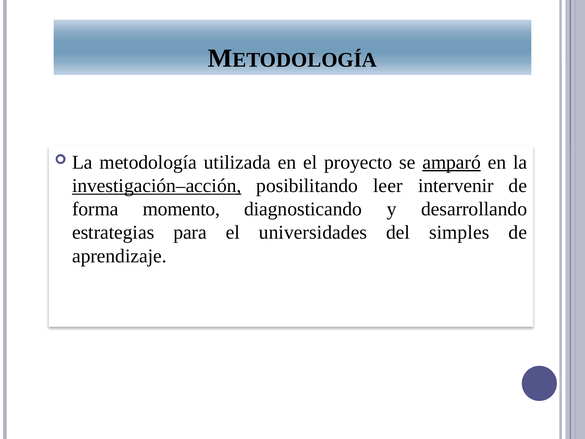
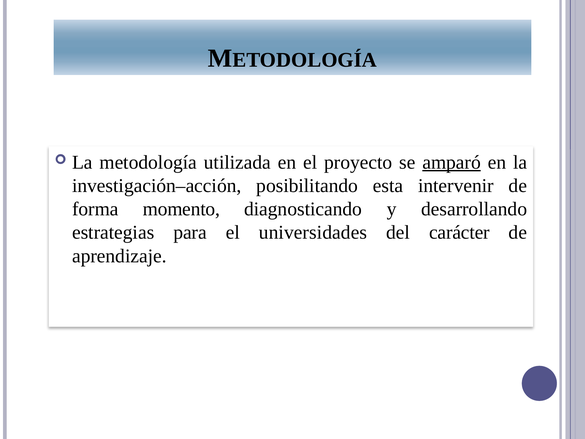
investigación–acción underline: present -> none
leer: leer -> esta
simples: simples -> carácter
